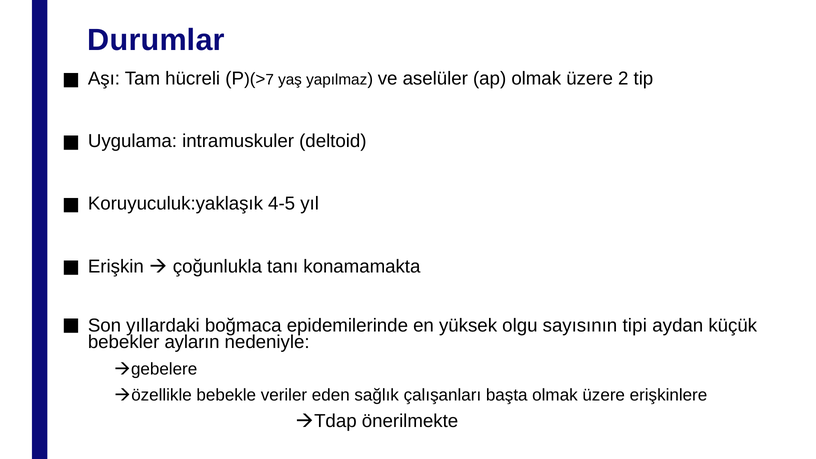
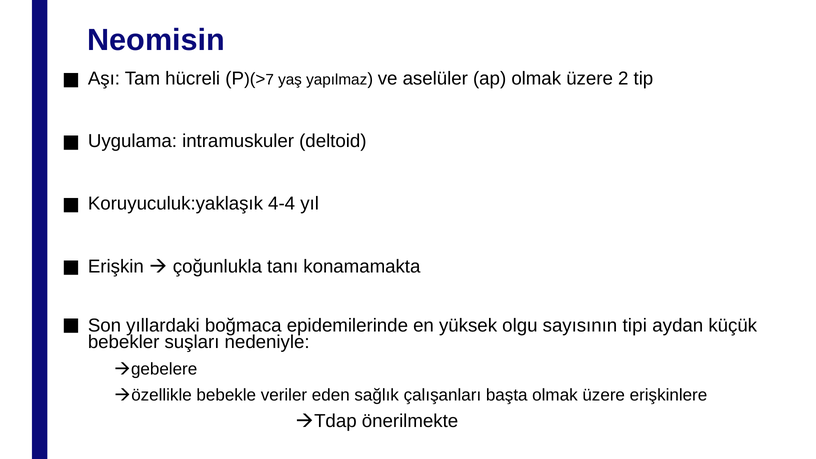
Durumlar: Durumlar -> Neomisin
4-5: 4-5 -> 4-4
ayların: ayların -> suşları
